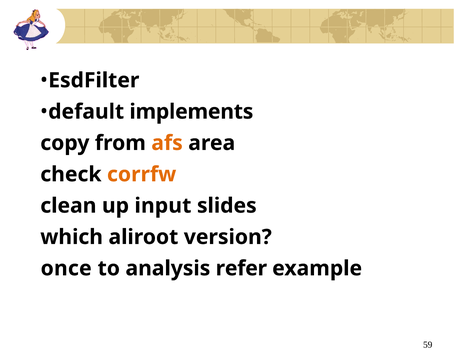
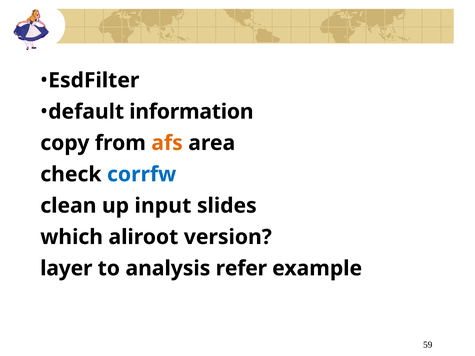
implements: implements -> information
corrfw colour: orange -> blue
once: once -> layer
